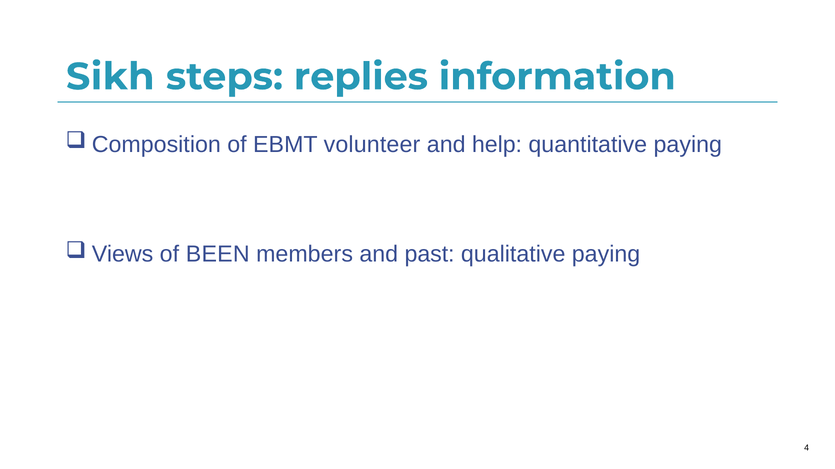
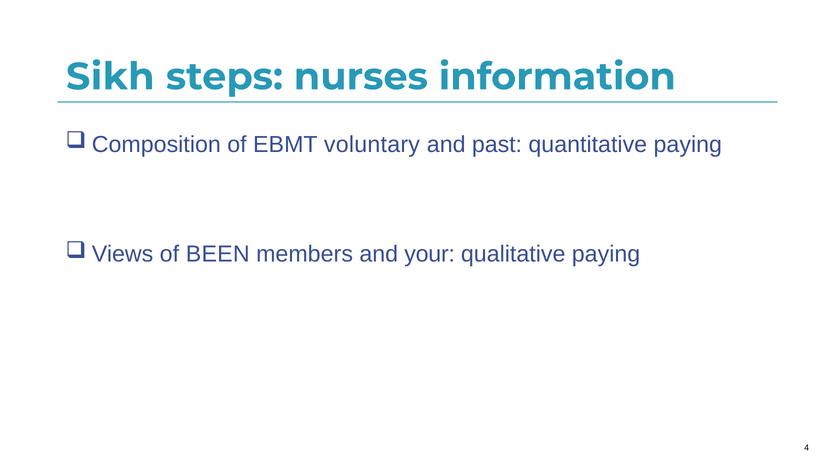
replies: replies -> nurses
volunteer: volunteer -> voluntary
help: help -> past
past: past -> your
